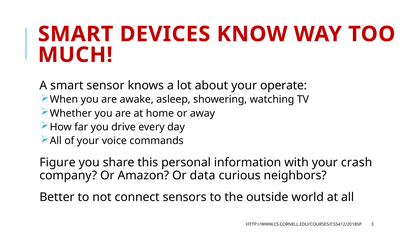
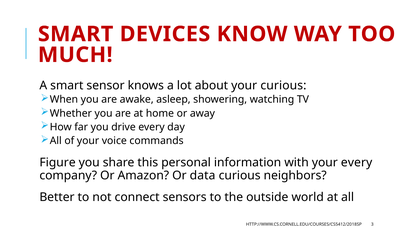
your operate: operate -> curious
your crash: crash -> every
